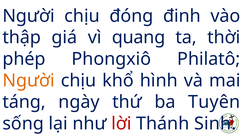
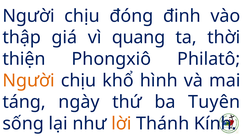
phép: phép -> thiện
lời colour: red -> orange
Sinh: Sinh -> Kính
